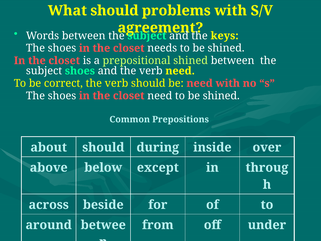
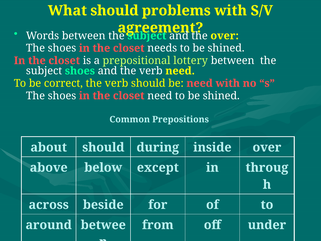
keys at (225, 36): keys -> over
prepositional shined: shined -> lottery
